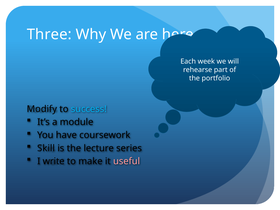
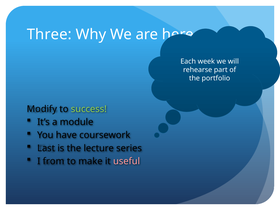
success colour: light blue -> light green
Skill: Skill -> Last
write: write -> from
